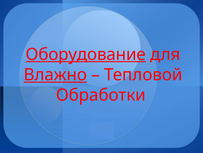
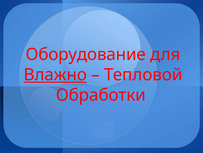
Оборудование underline: present -> none
